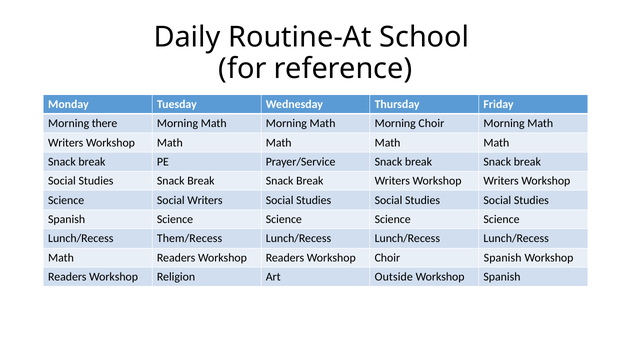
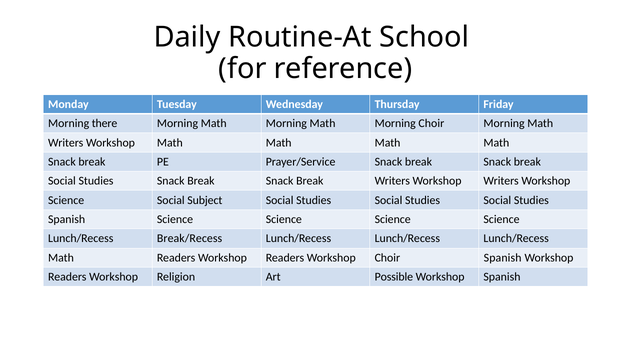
Social Writers: Writers -> Subject
Them/Recess: Them/Recess -> Break/Recess
Outside: Outside -> Possible
